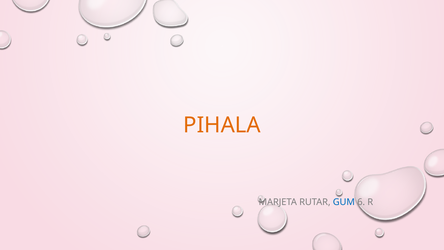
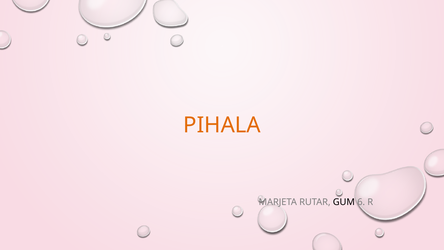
GUM colour: blue -> black
